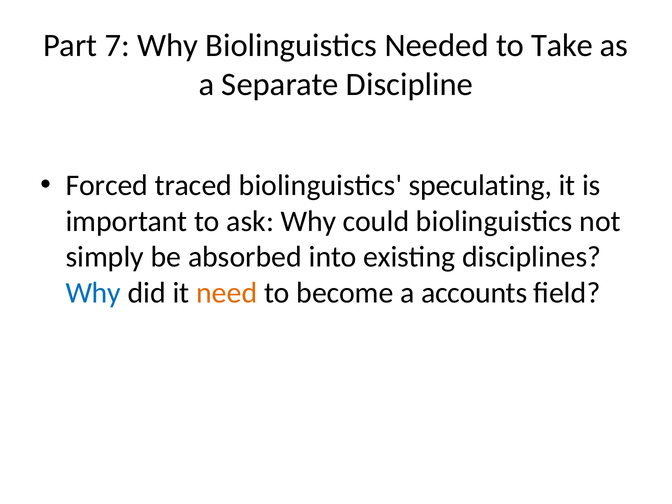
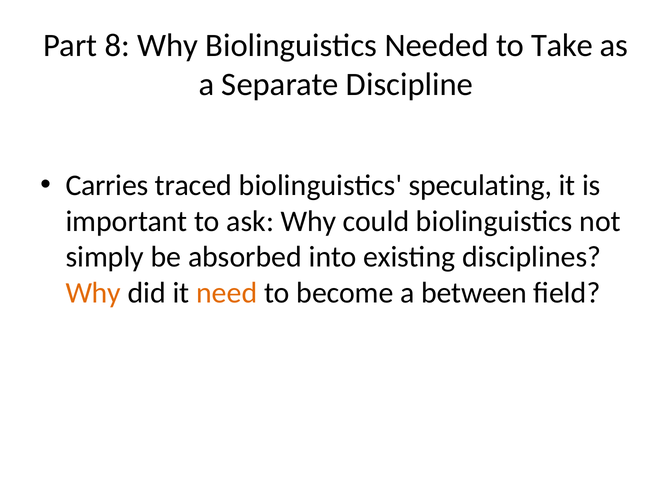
7: 7 -> 8
Forced: Forced -> Carries
Why at (93, 293) colour: blue -> orange
accounts: accounts -> between
